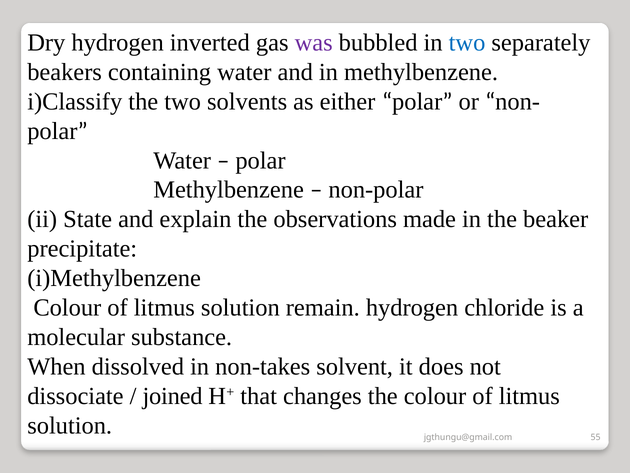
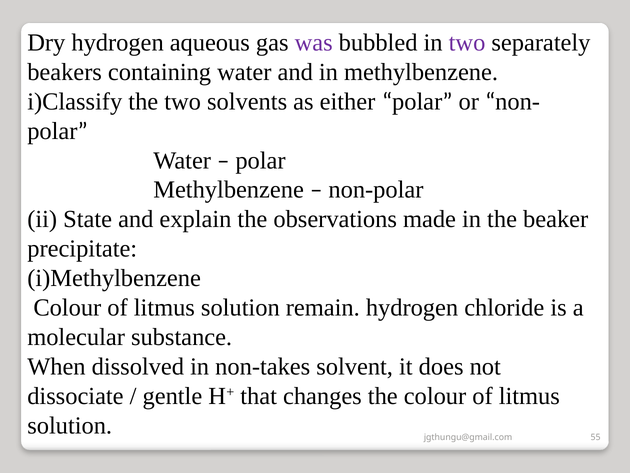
inverted: inverted -> aqueous
two at (467, 43) colour: blue -> purple
joined: joined -> gentle
